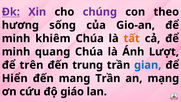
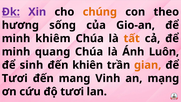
chúng colour: purple -> orange
Lượt: Lượt -> Luôn
trên: trên -> sinh
trung: trung -> khiên
gian colour: blue -> orange
Hiển at (15, 78): Hiển -> Tươi
mang Trần: Trần -> Vinh
độ giáo: giáo -> tươi
